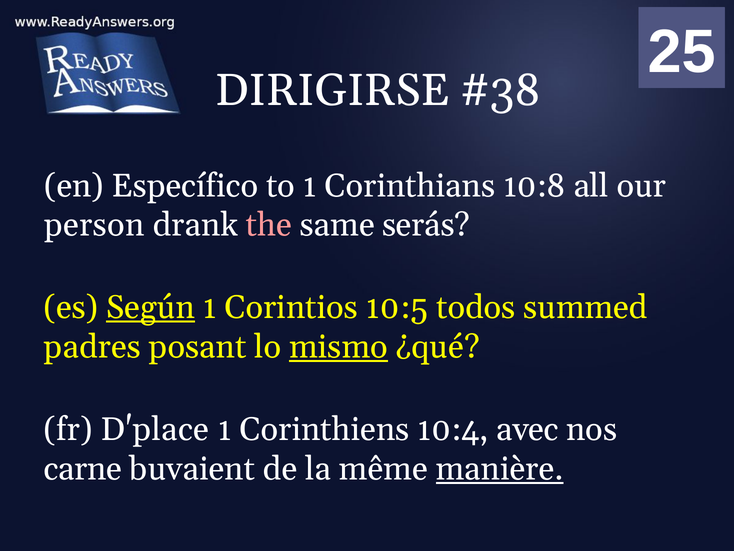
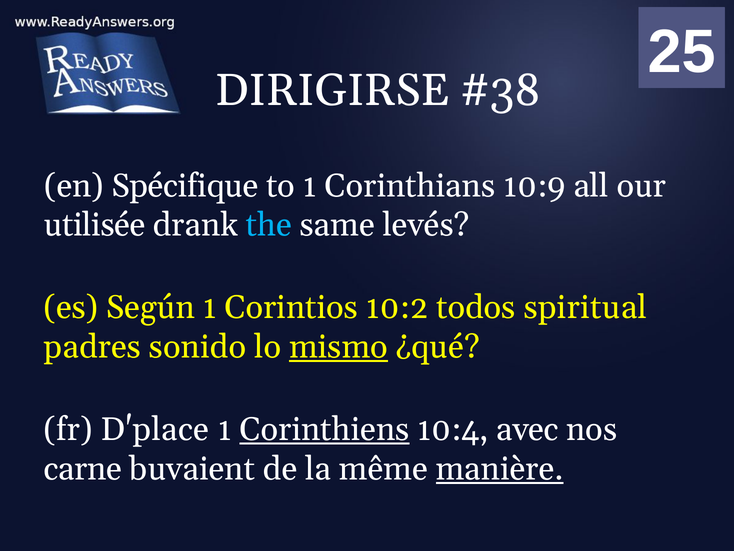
Específico: Específico -> Spécifique
10:8: 10:8 -> 10:9
person: person -> utilisée
the colour: pink -> light blue
serás: serás -> levés
Según underline: present -> none
10:5: 10:5 -> 10:2
summed: summed -> spiritual
posant: posant -> sonido
Corinthiens underline: none -> present
